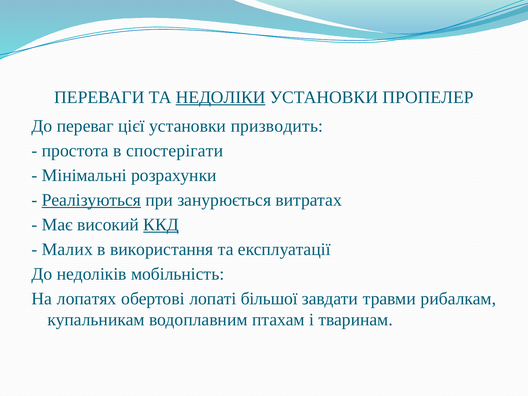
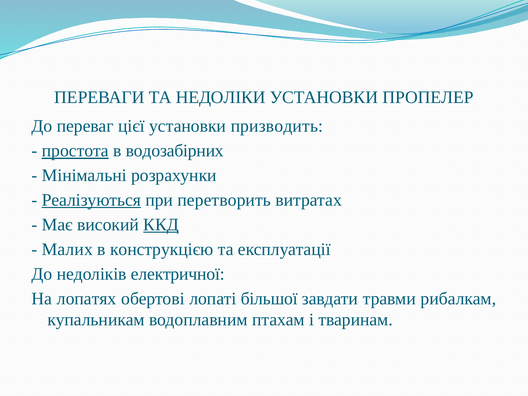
НЕДОЛІКИ underline: present -> none
простота underline: none -> present
спостерігати: спостерігати -> водозабірних
занурюється: занурюється -> перетворить
використання: використання -> конструкцією
мобільність: мобільність -> електричної
